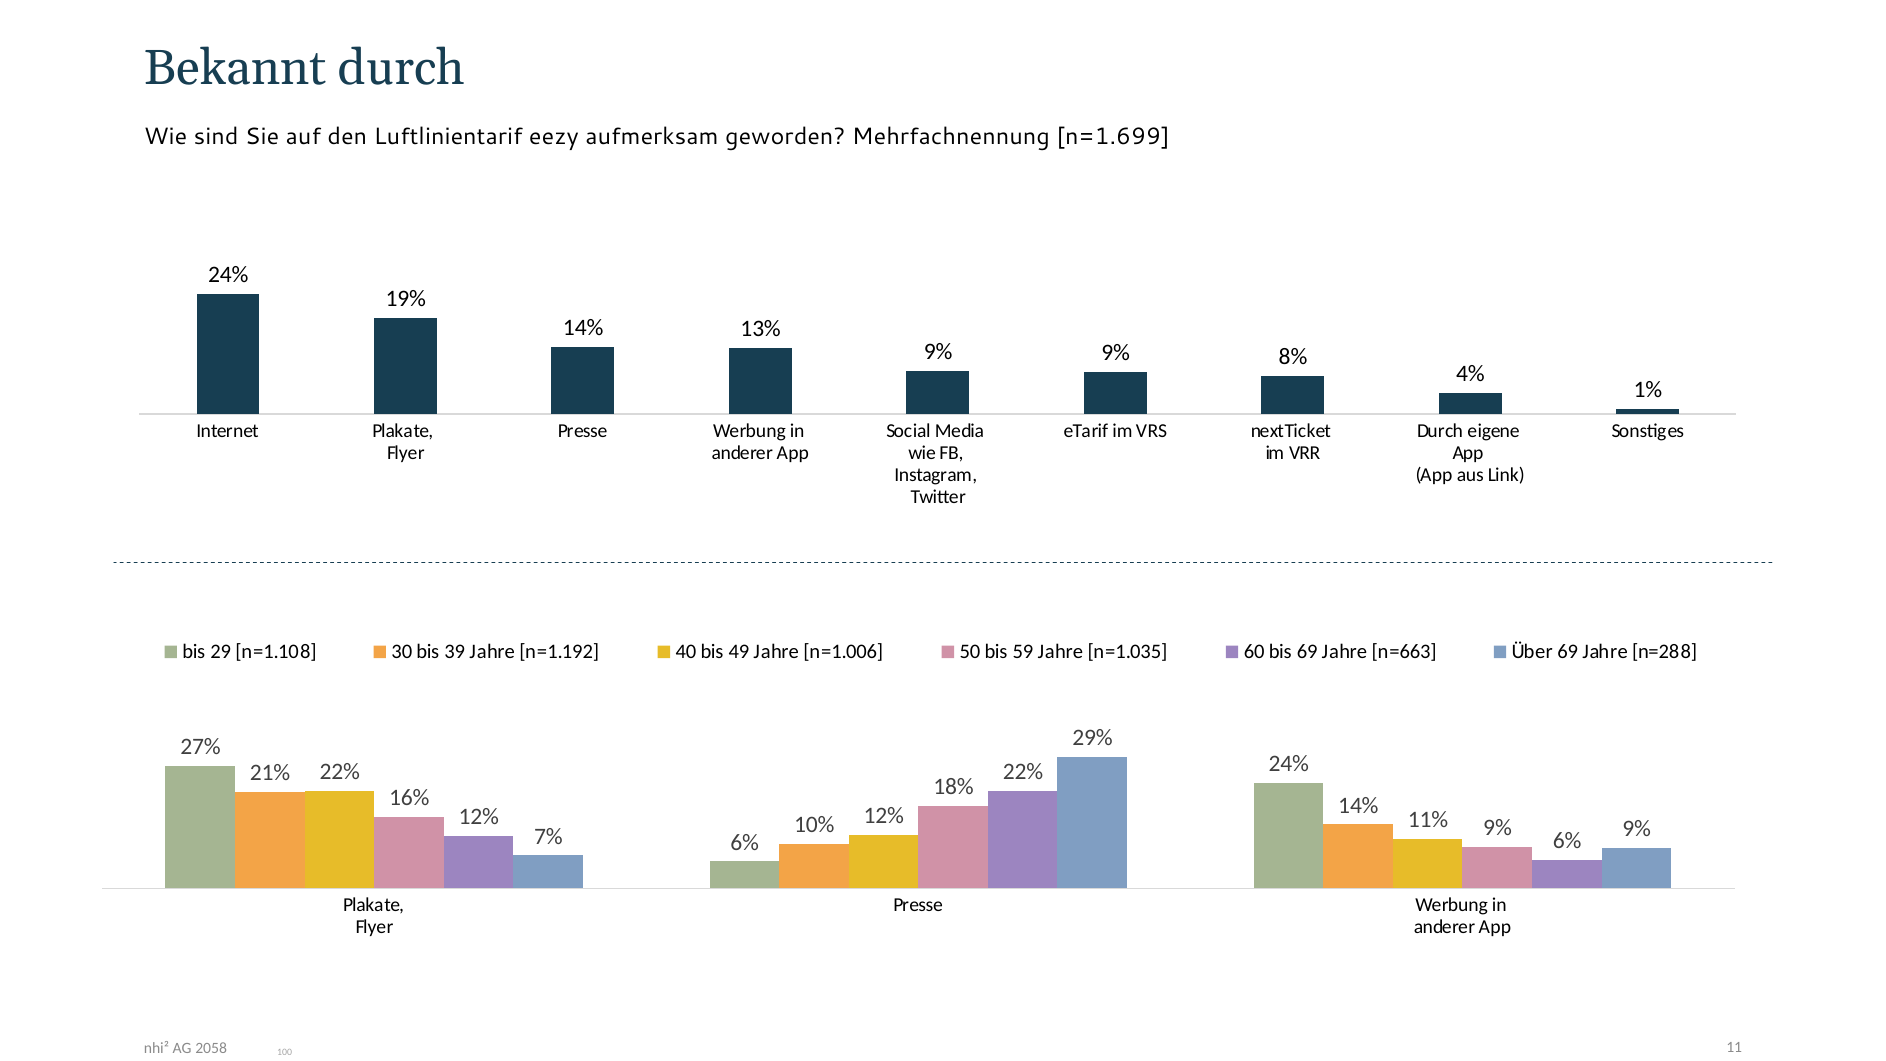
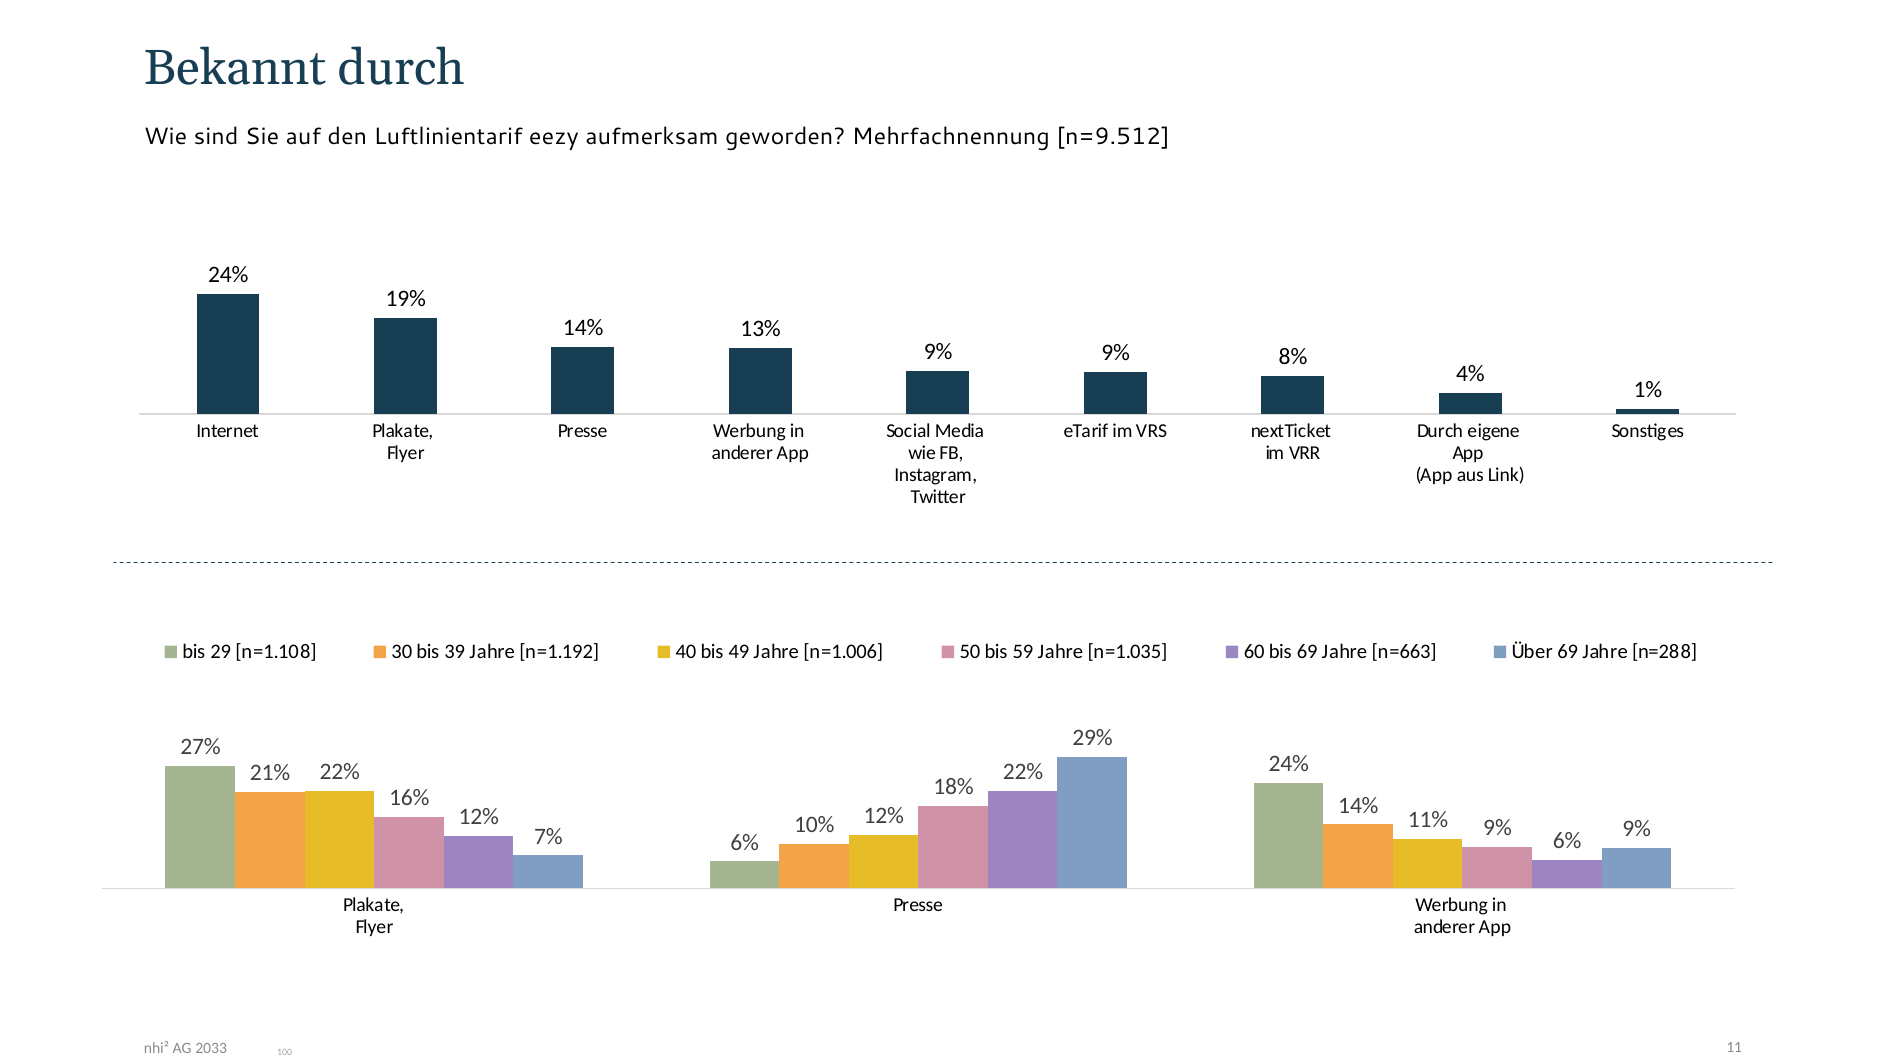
n=1.699: n=1.699 -> n=9.512
2058: 2058 -> 2033
